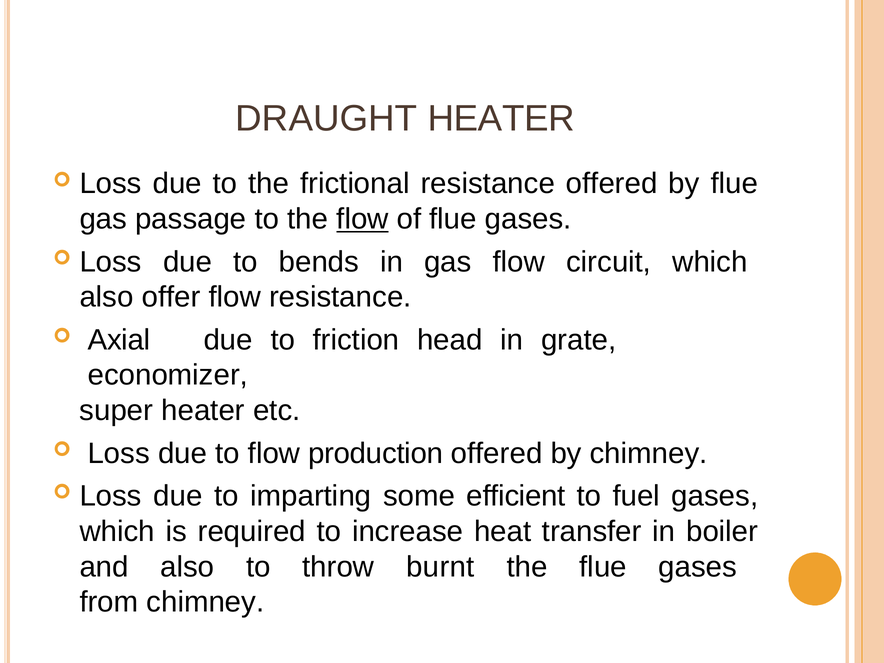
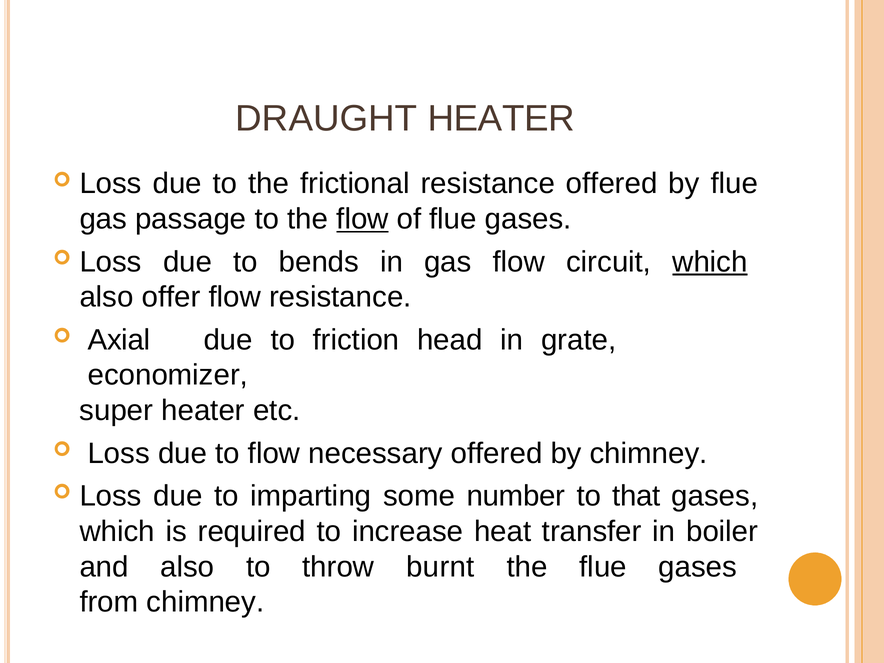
which at (710, 262) underline: none -> present
production: production -> necessary
efficient: efficient -> number
fuel: fuel -> that
